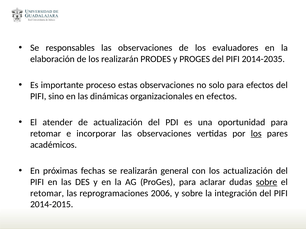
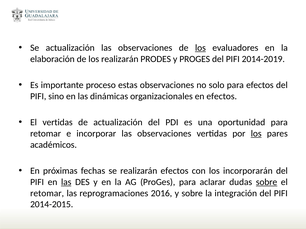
Se responsables: responsables -> actualización
los at (200, 48) underline: none -> present
2014-2035: 2014-2035 -> 2014-2019
El atender: atender -> vertidas
realizarán general: general -> efectos
los actualización: actualización -> incorporarán
las at (66, 182) underline: none -> present
2006: 2006 -> 2016
